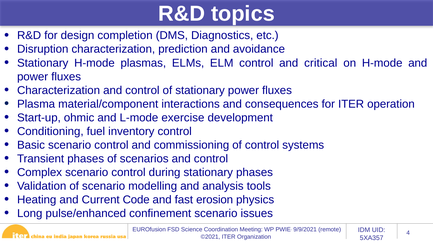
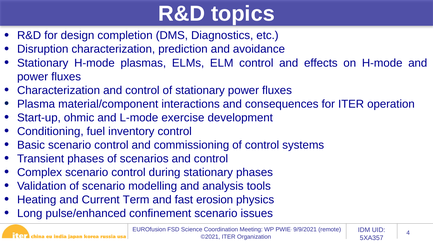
critical: critical -> effects
Code: Code -> Term
